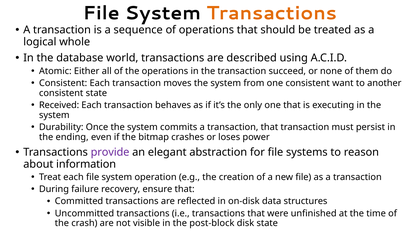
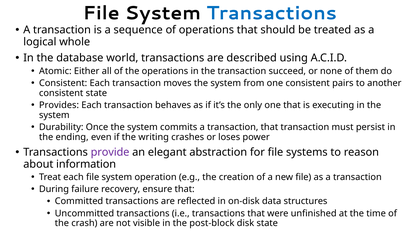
Transactions at (272, 13) colour: orange -> blue
want: want -> pairs
Received: Received -> Provides
bitmap: bitmap -> writing
